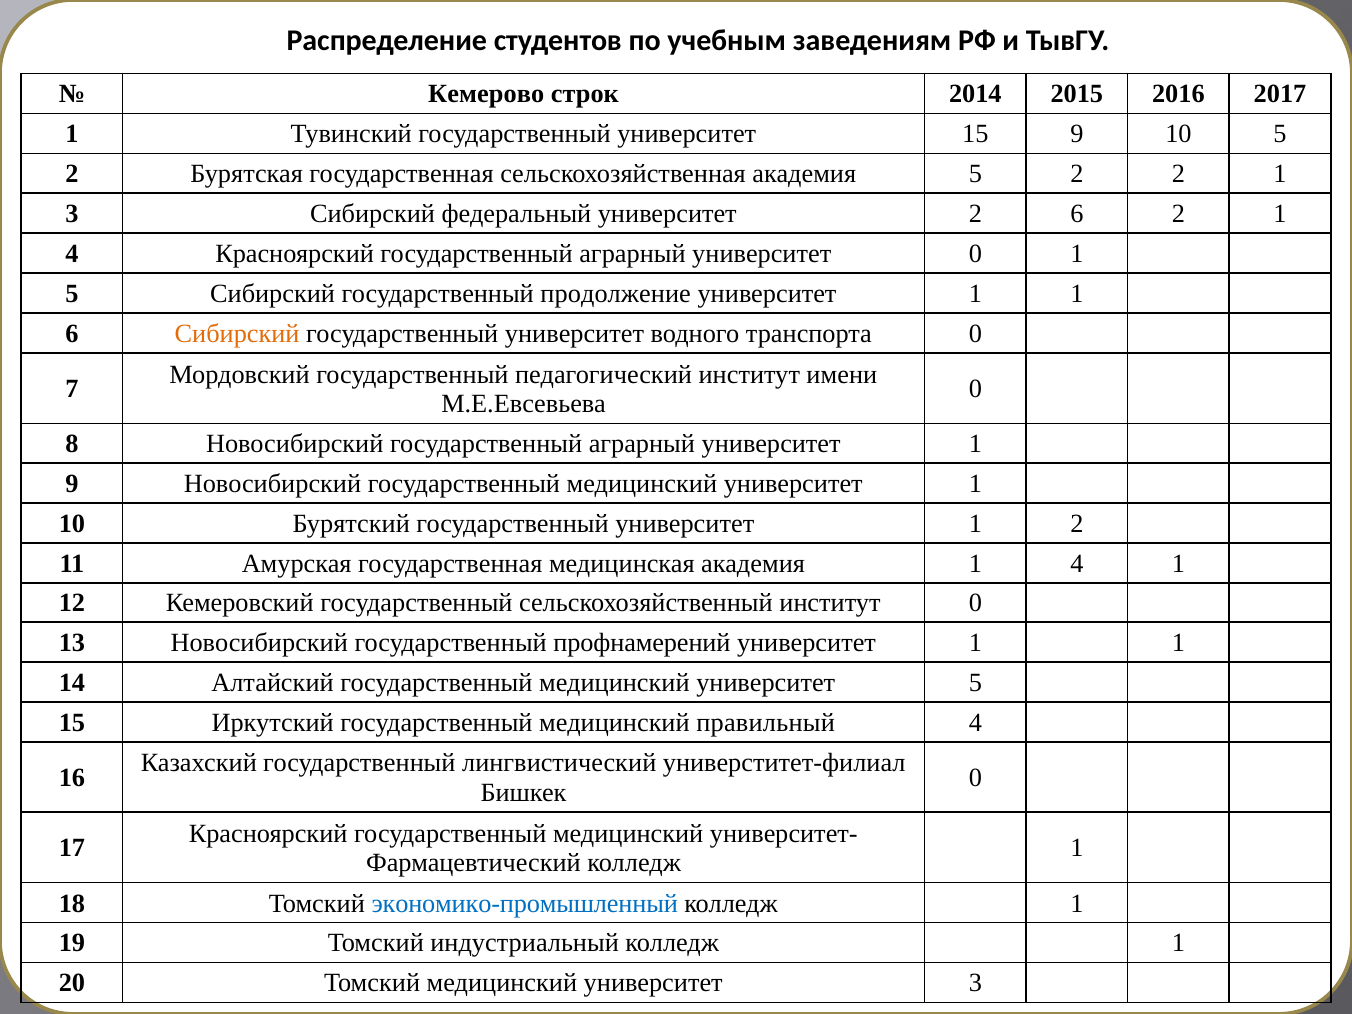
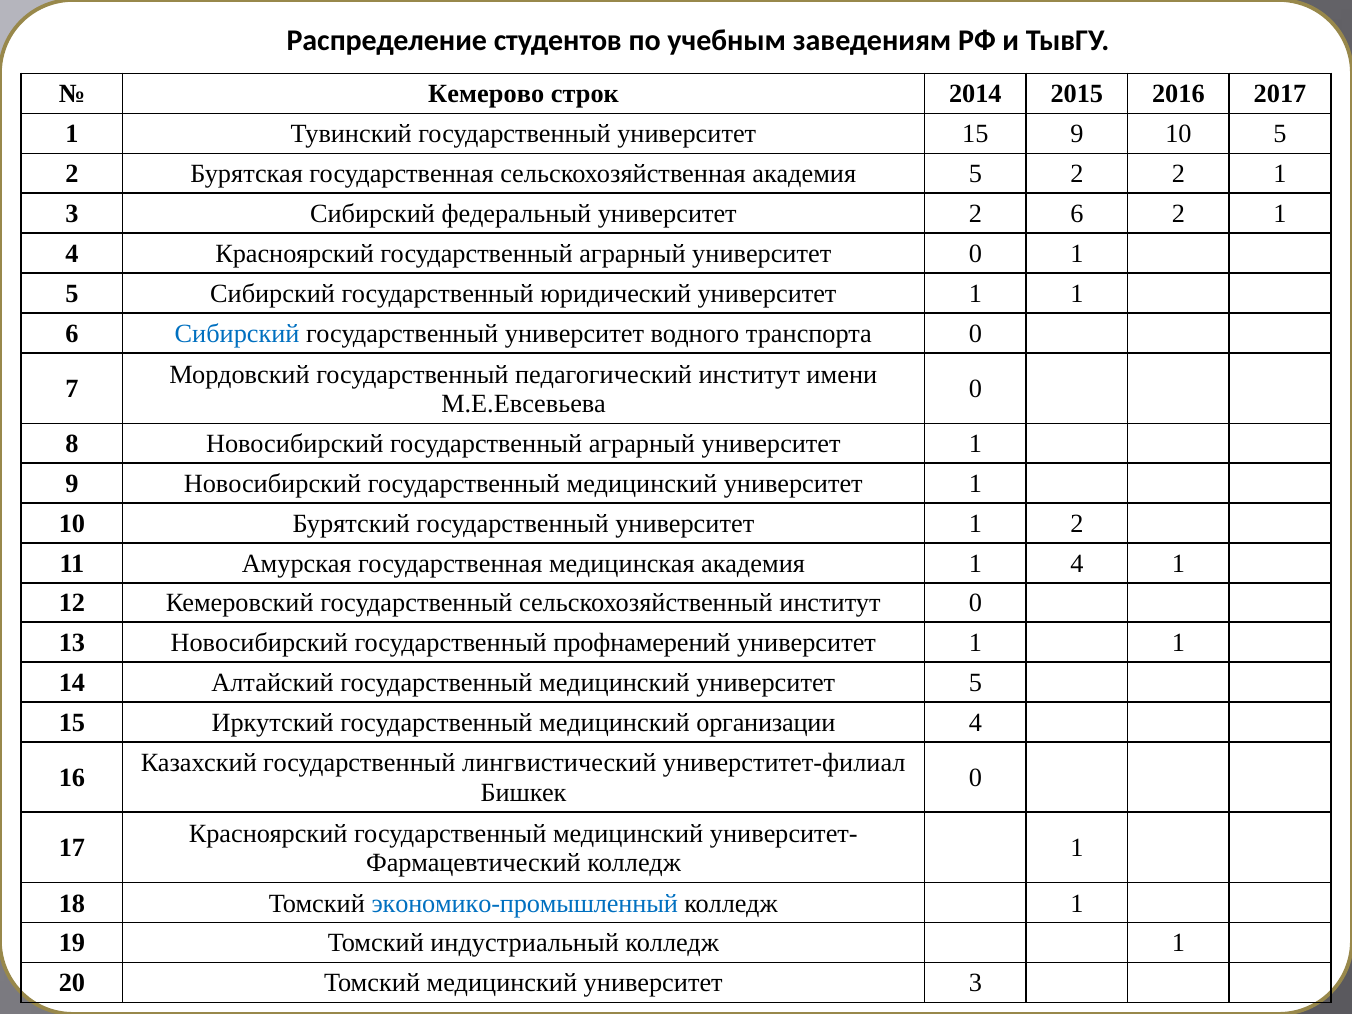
продолжение: продолжение -> юридический
Сибирский at (237, 334) colour: orange -> blue
правильный: правильный -> организации
